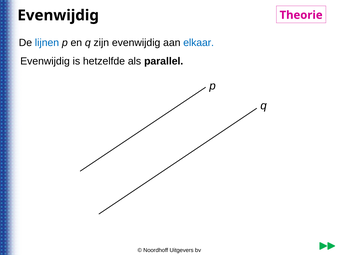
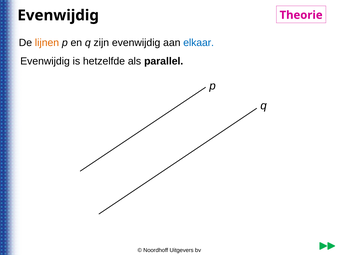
lijnen colour: blue -> orange
